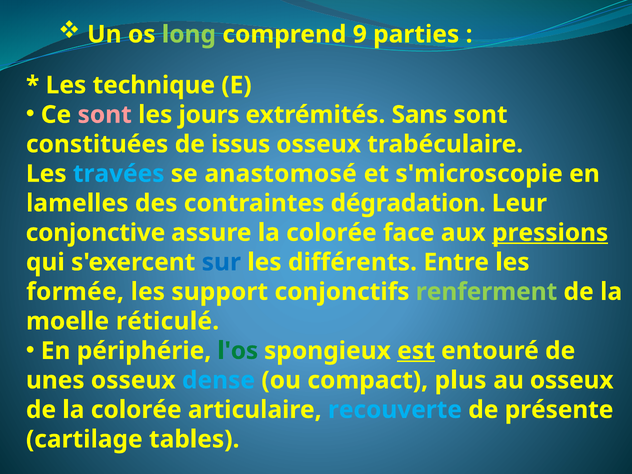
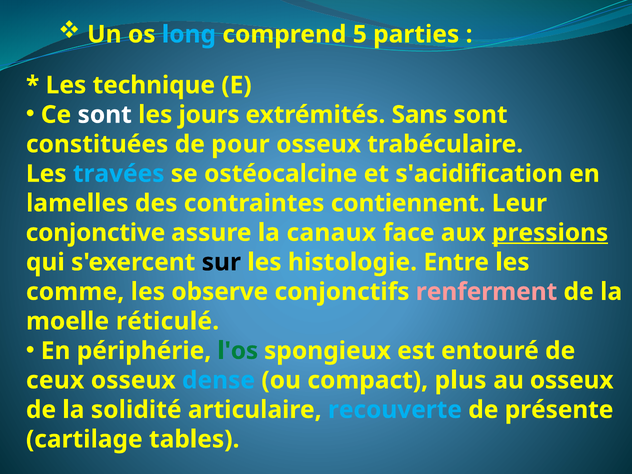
long colour: light green -> light blue
9: 9 -> 5
sont at (105, 115) colour: pink -> white
issus: issus -> pour
anastomosé: anastomosé -> ostéocalcine
s'microscopie: s'microscopie -> s'acidification
dégradation: dégradation -> contiennent
assure la colorée: colorée -> canaux
sur colour: blue -> black
différents: différents -> histologie
formée: formée -> comme
support: support -> observe
renferment colour: light green -> pink
est underline: present -> none
unes: unes -> ceux
de la colorée: colorée -> solidité
